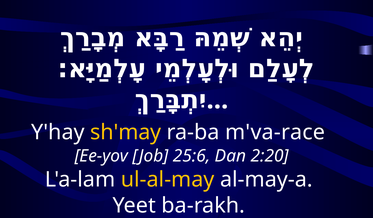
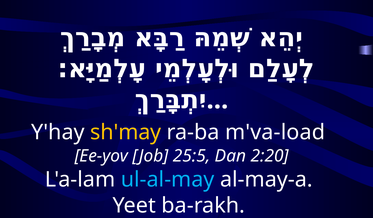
m'va-race: m'va-race -> m'va-load
25:6: 25:6 -> 25:5
ul-al-may colour: yellow -> light blue
